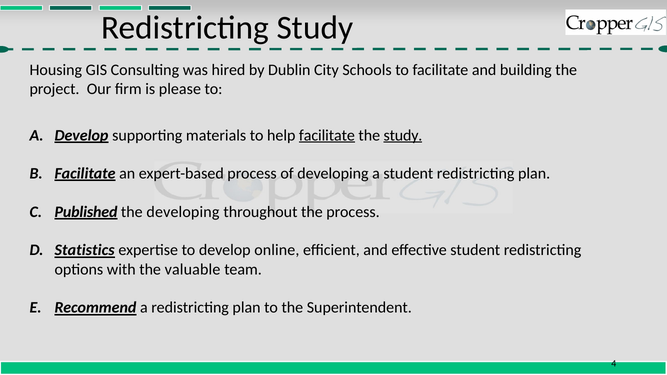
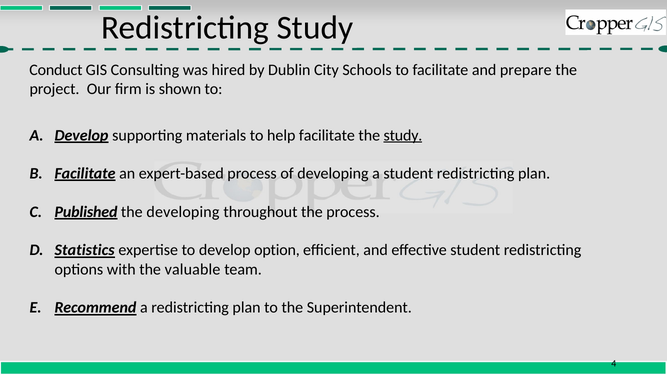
Housing: Housing -> Conduct
building: building -> prepare
please: please -> shown
facilitate at (327, 135) underline: present -> none
online: online -> option
